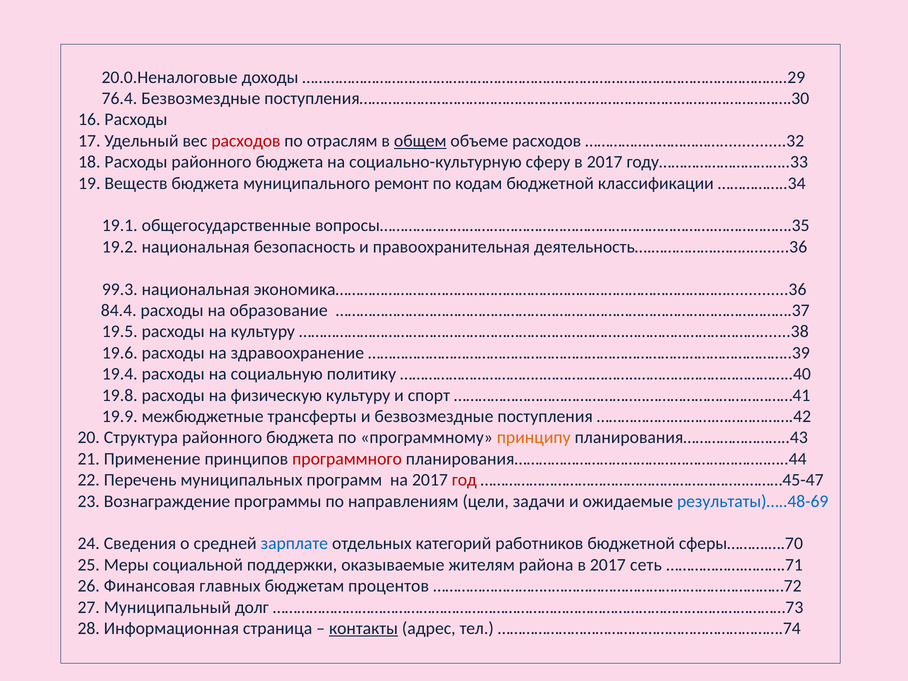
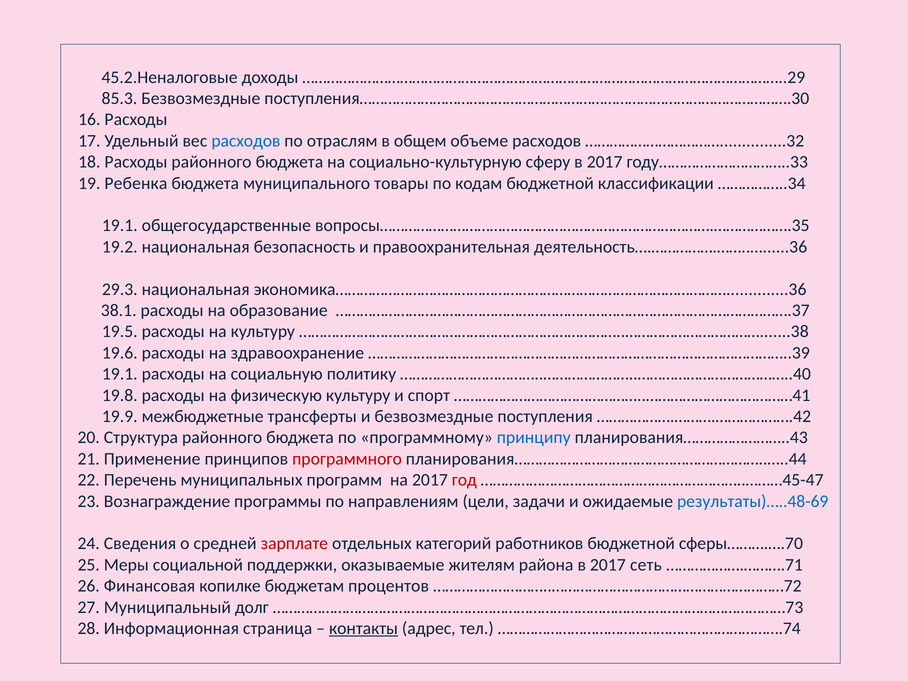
20.0.Неналоговые: 20.0.Неналоговые -> 45.2.Неналоговые
76.4: 76.4 -> 85.3
расходов at (246, 141) colour: red -> blue
общем underline: present -> none
Веществ: Веществ -> Ребенка
ремонт: ремонт -> товары
99.3: 99.3 -> 29.3
84.4: 84.4 -> 38.1
19.4 at (120, 374): 19.4 -> 19.1
принципу colour: orange -> blue
зарплате colour: blue -> red
главных: главных -> копилке
